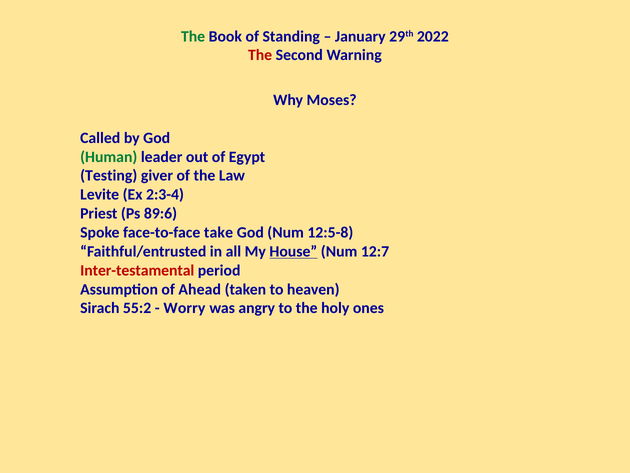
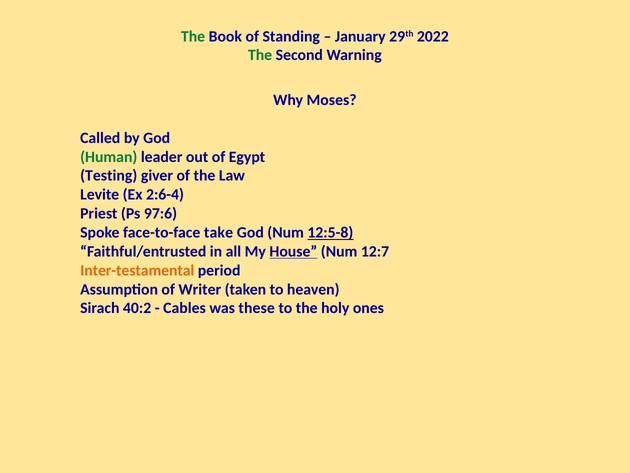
The at (260, 55) colour: red -> green
2:3-4: 2:3-4 -> 2:6-4
89:6: 89:6 -> 97:6
12:5-8 underline: none -> present
Inter-testamental colour: red -> orange
Ahead: Ahead -> Writer
55:2: 55:2 -> 40:2
Worry: Worry -> Cables
angry: angry -> these
